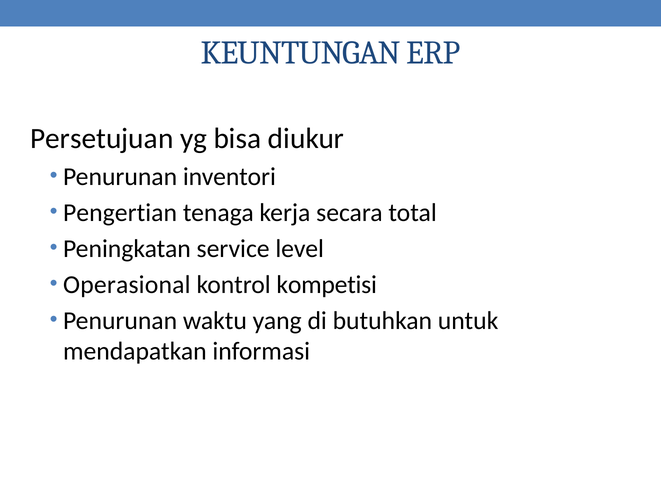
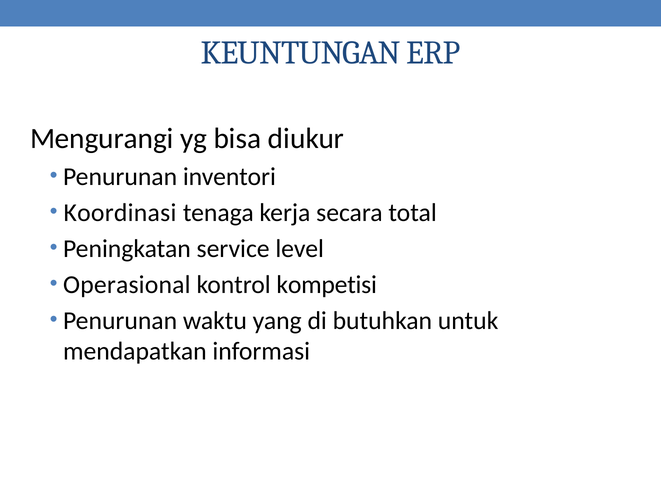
Persetujuan: Persetujuan -> Mengurangi
Pengertian: Pengertian -> Koordinasi
